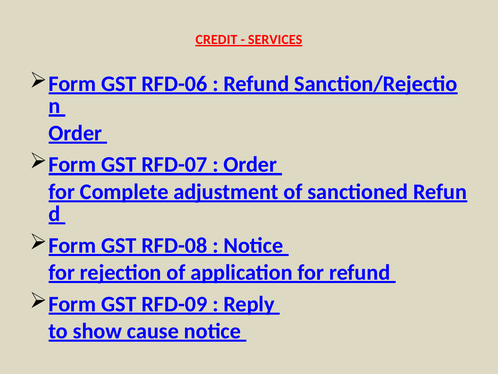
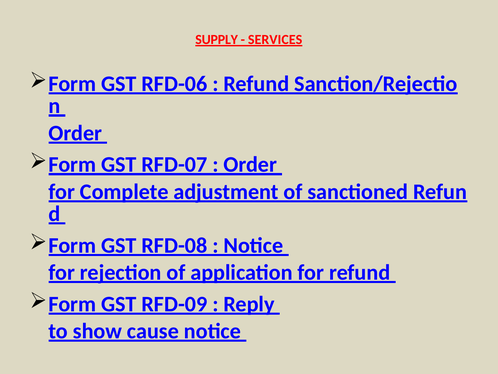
CREDIT: CREDIT -> SUPPLY
